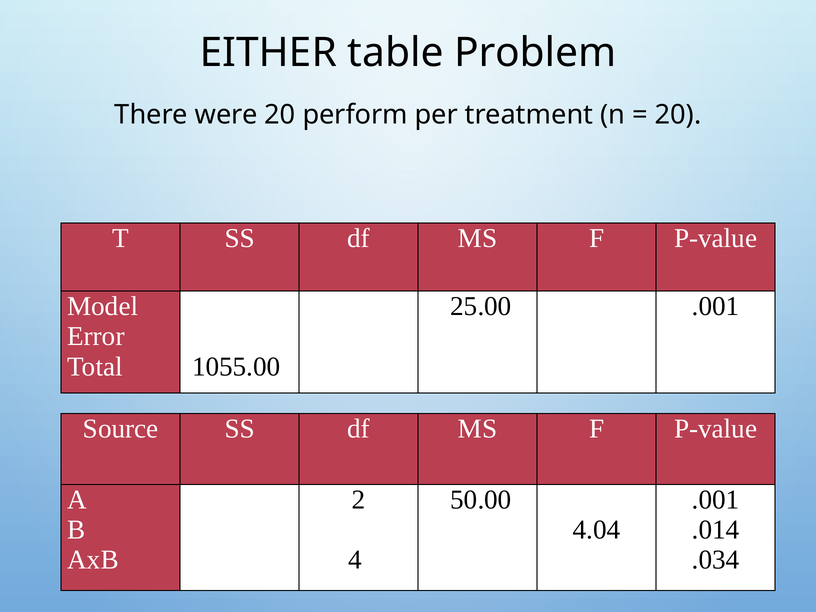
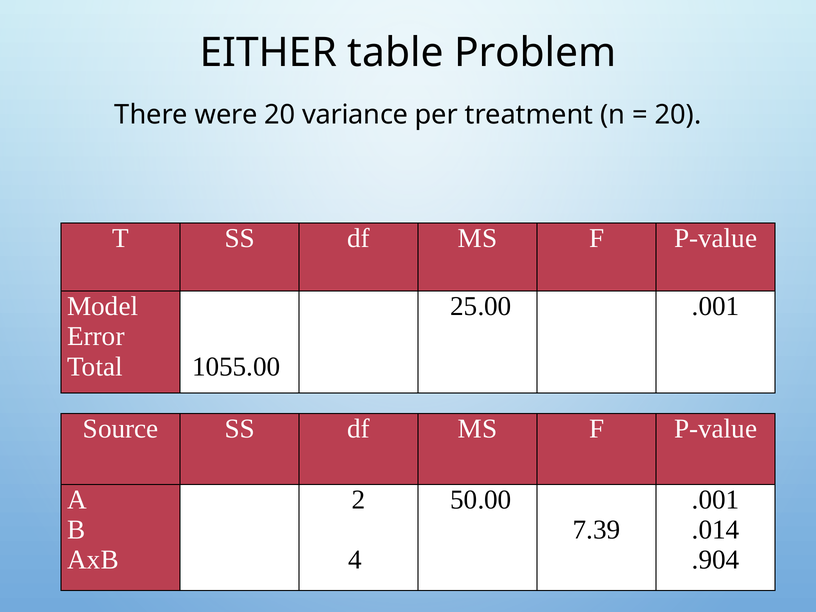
perform: perform -> variance
4.04: 4.04 -> 7.39
.034: .034 -> .904
